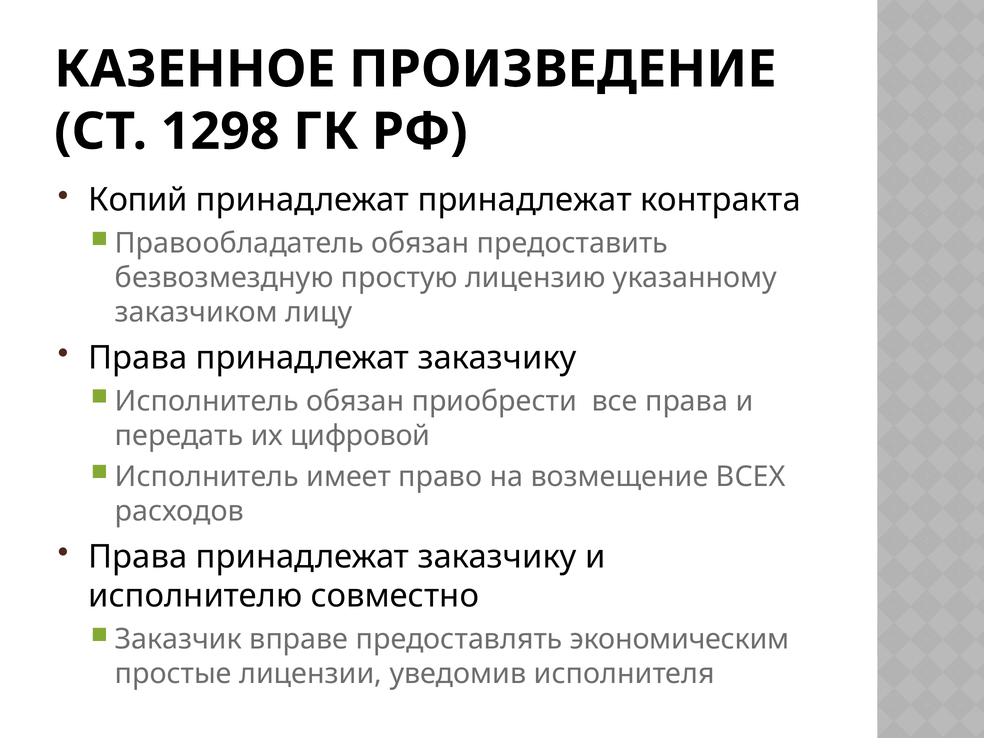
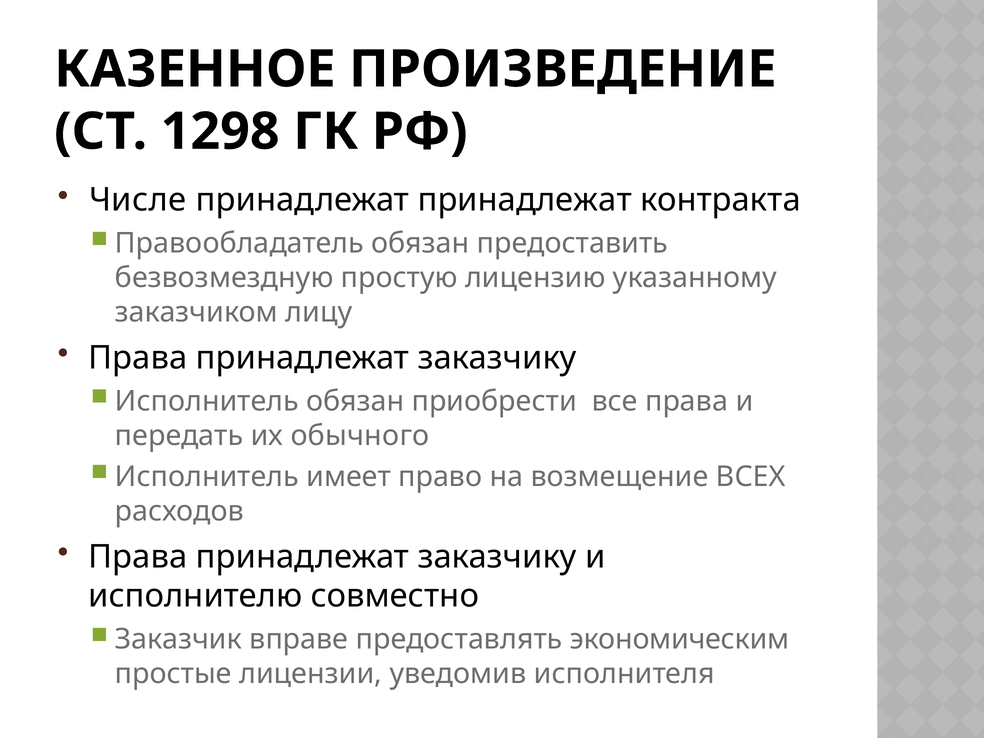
Копий: Копий -> Числе
цифровой: цифровой -> обычного
